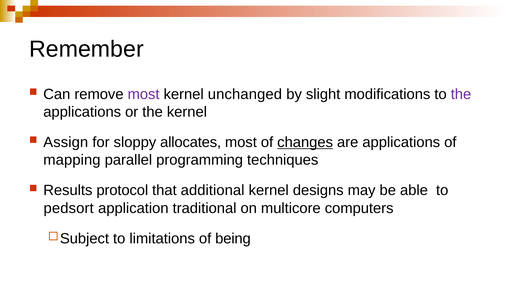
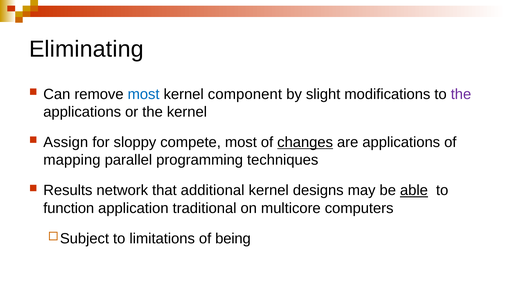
Remember: Remember -> Eliminating
most at (144, 94) colour: purple -> blue
unchanged: unchanged -> component
allocates: allocates -> compete
protocol: protocol -> network
able underline: none -> present
pedsort: pedsort -> function
